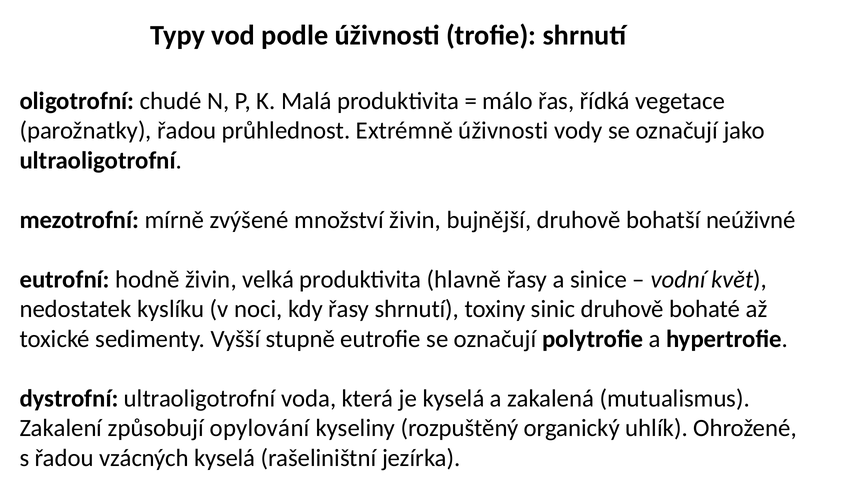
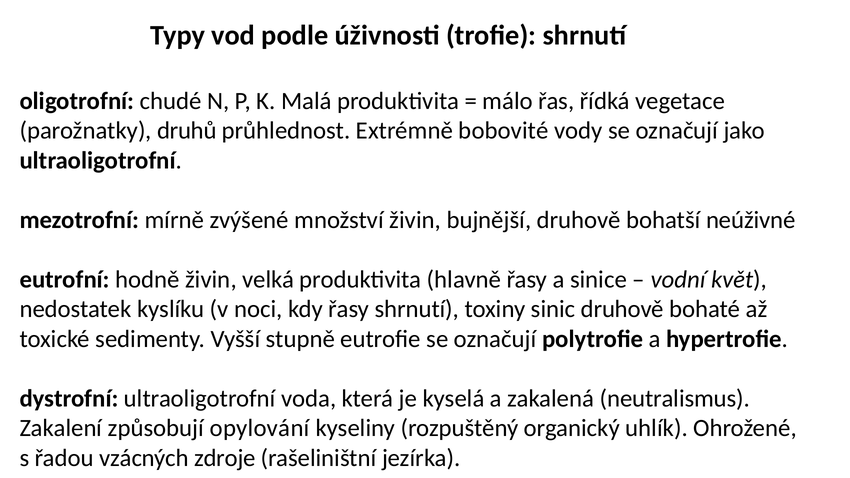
parožnatky řadou: řadou -> druhů
Extrémně úživnosti: úživnosti -> bobovité
mutualismus: mutualismus -> neutralismus
vzácných kyselá: kyselá -> zdroje
